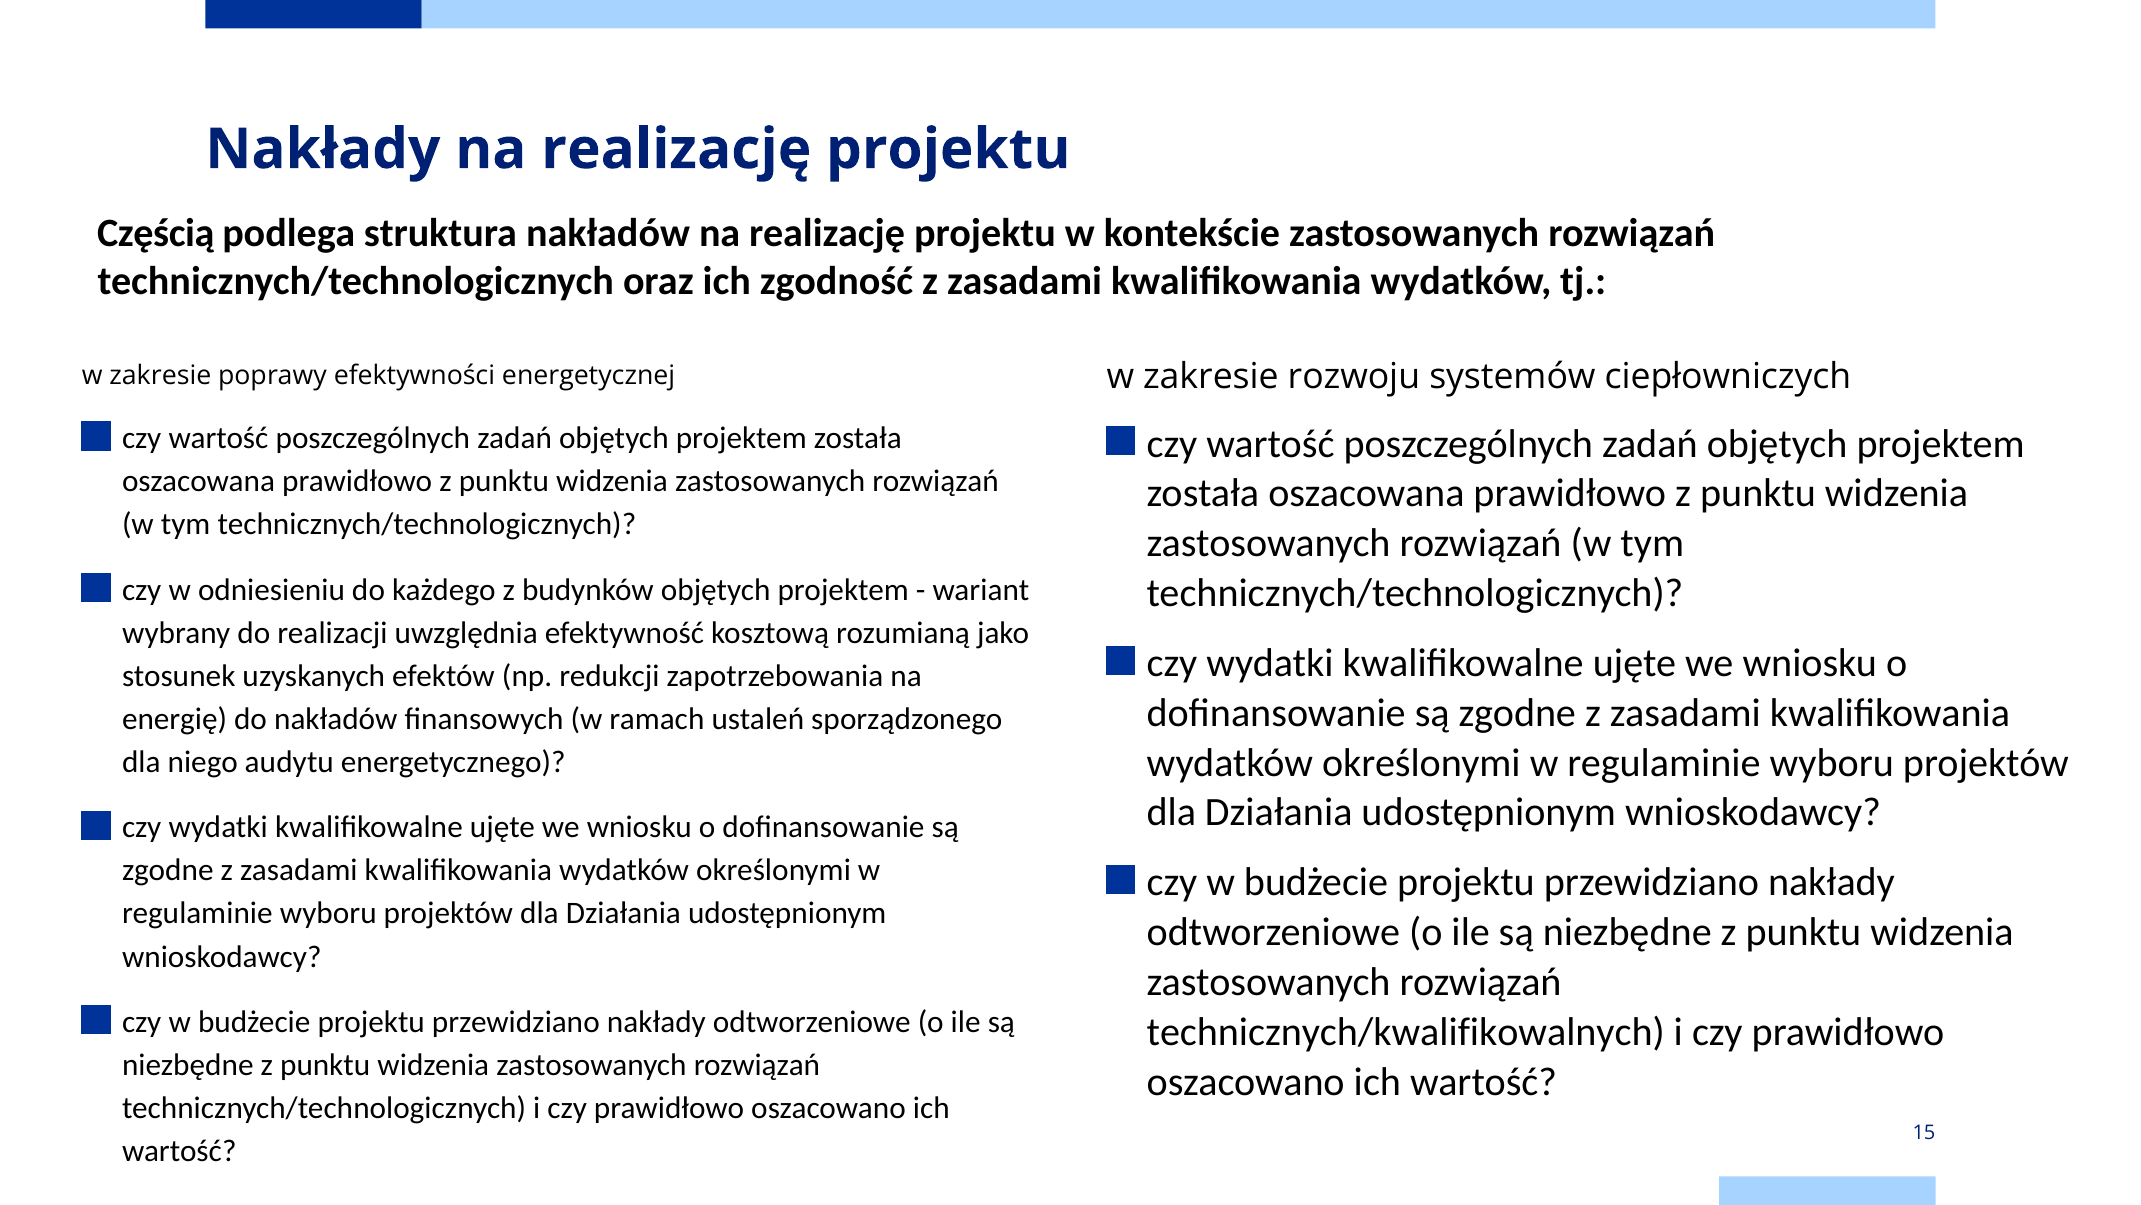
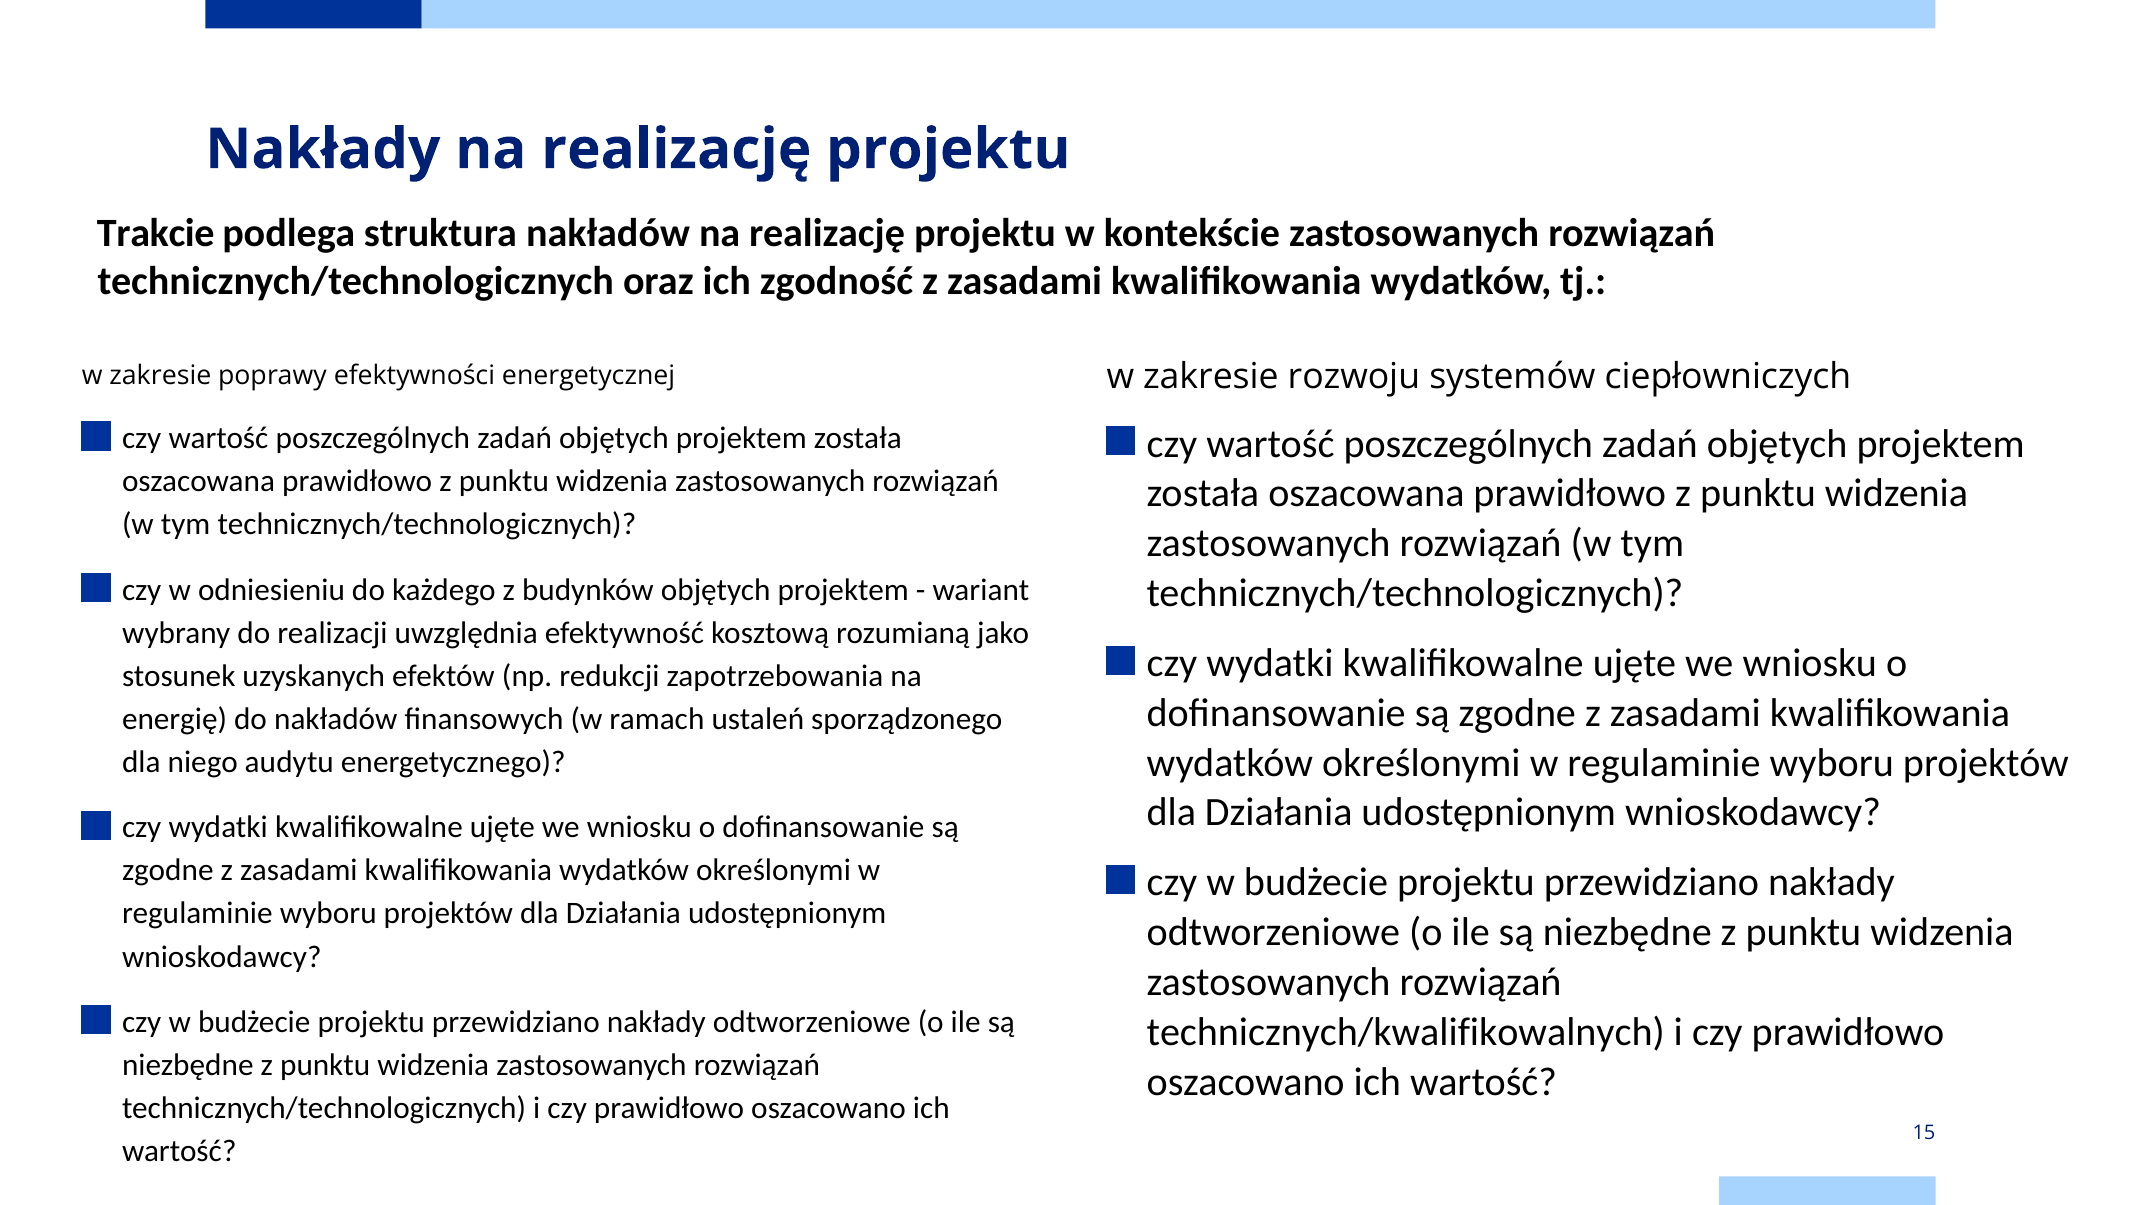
Częścią: Częścią -> Trakcie
